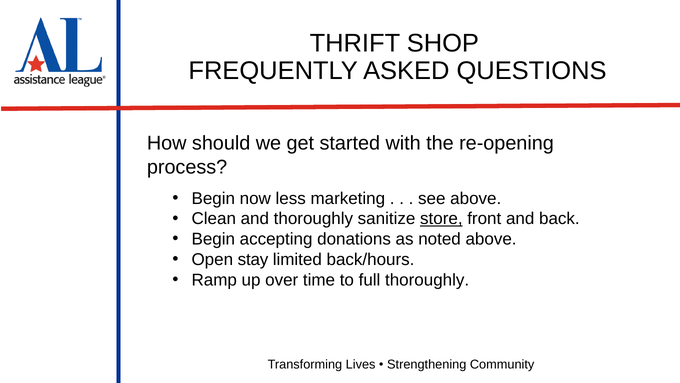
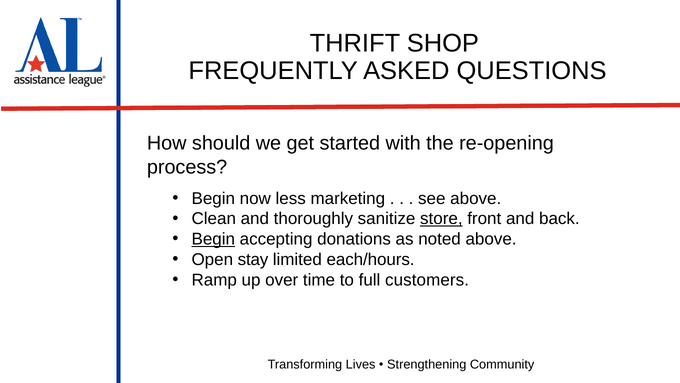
Begin at (213, 239) underline: none -> present
back/hours: back/hours -> each/hours
full thoroughly: thoroughly -> customers
